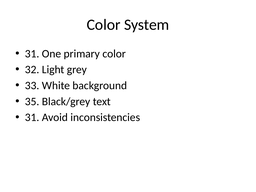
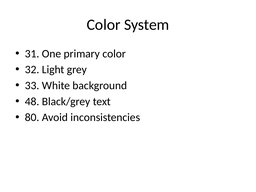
35: 35 -> 48
31 at (32, 117): 31 -> 80
